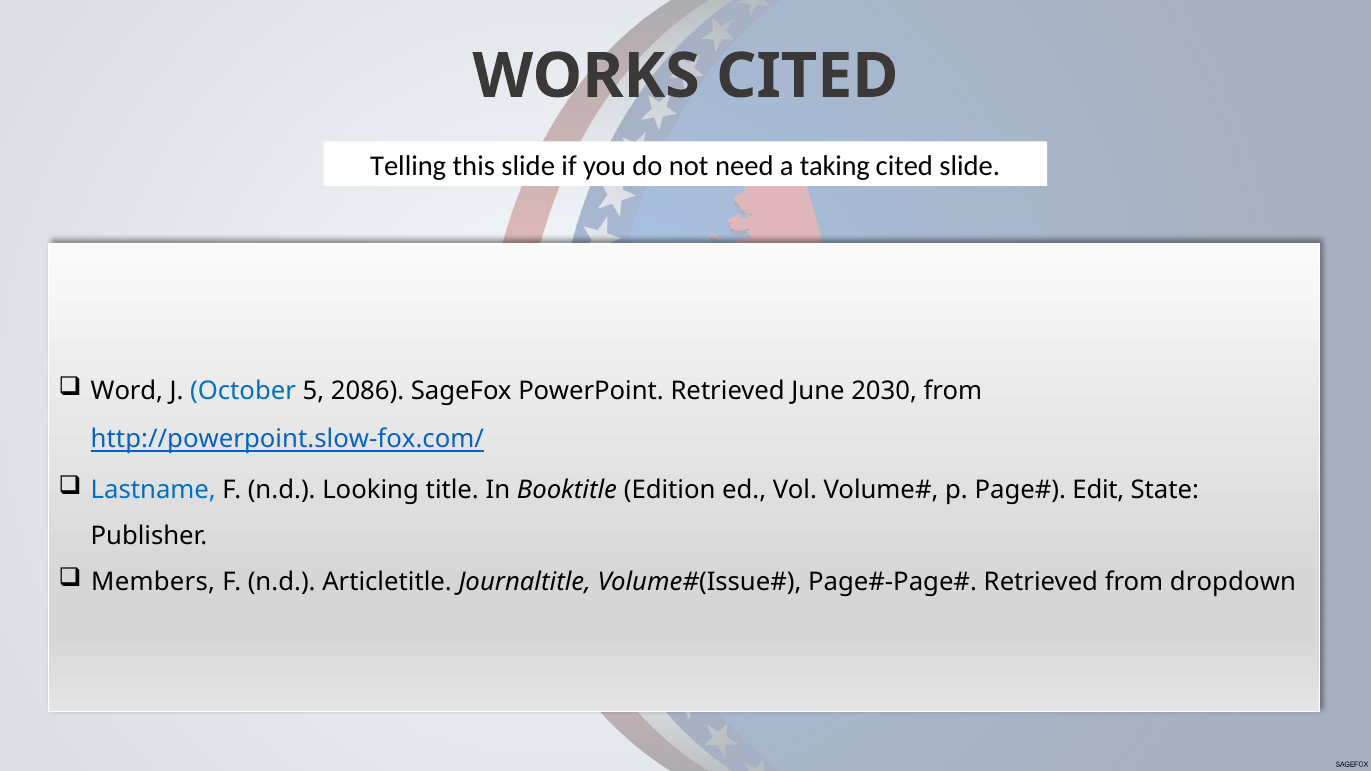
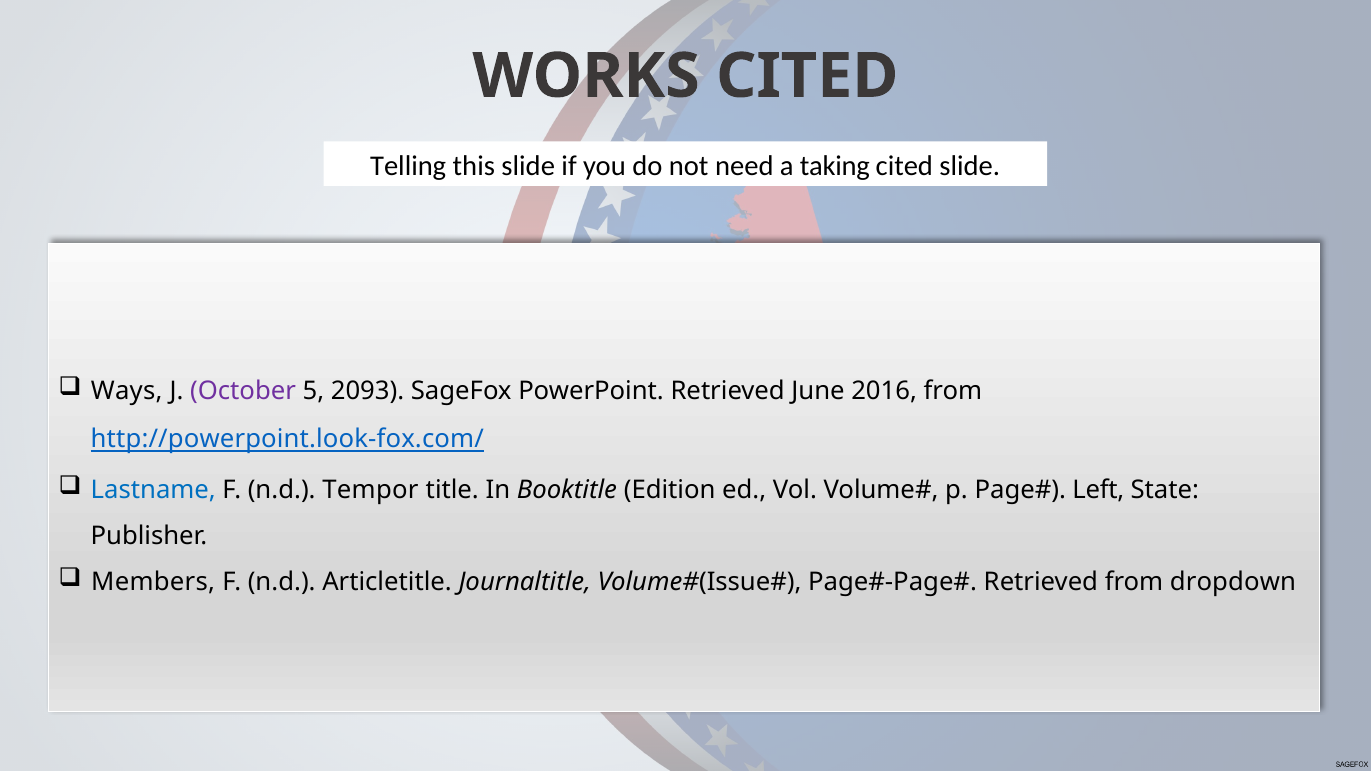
Word: Word -> Ways
October colour: blue -> purple
2086: 2086 -> 2093
2030: 2030 -> 2016
http://powerpoint.slow-fox.com/: http://powerpoint.slow-fox.com/ -> http://powerpoint.look-fox.com/
Looking: Looking -> Tempor
Edit: Edit -> Left
